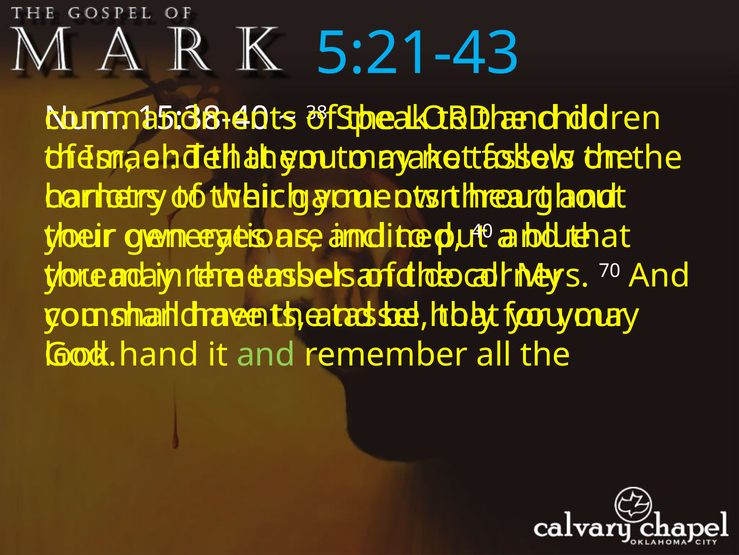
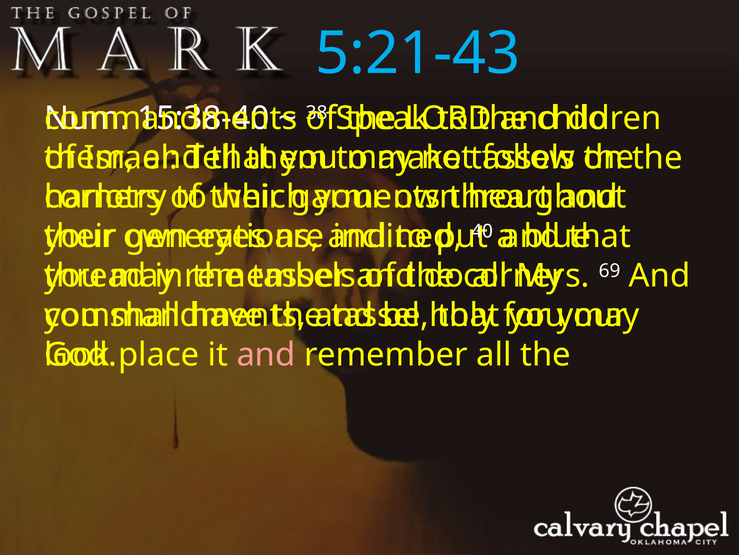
70: 70 -> 69
hand: hand -> place
and at (266, 355) colour: light green -> pink
